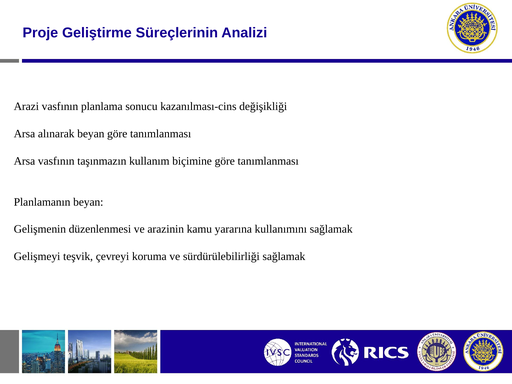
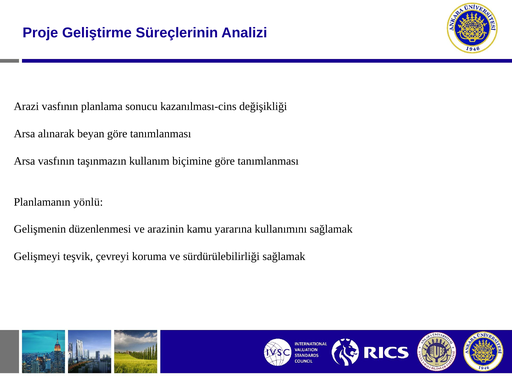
Planlamanın beyan: beyan -> yönlü
